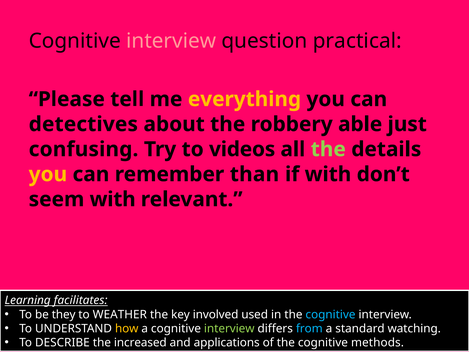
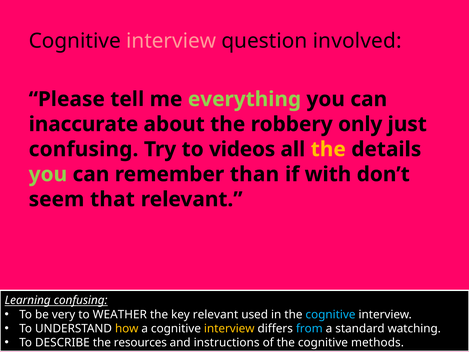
practical: practical -> involved
everything colour: yellow -> light green
detectives: detectives -> inaccurate
able: able -> only
the at (328, 149) colour: light green -> yellow
you at (48, 174) colour: yellow -> light green
seem with: with -> that
Learning facilitates: facilitates -> confusing
they: they -> very
key involved: involved -> relevant
interview at (229, 328) colour: light green -> yellow
increased: increased -> resources
applications: applications -> instructions
